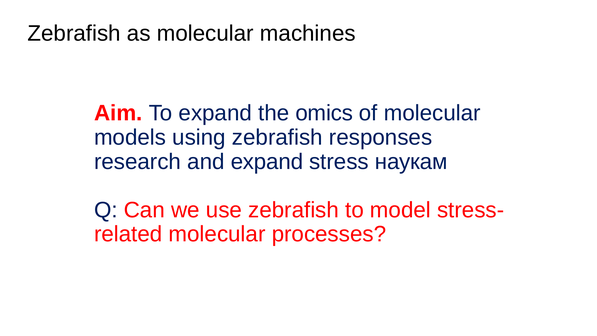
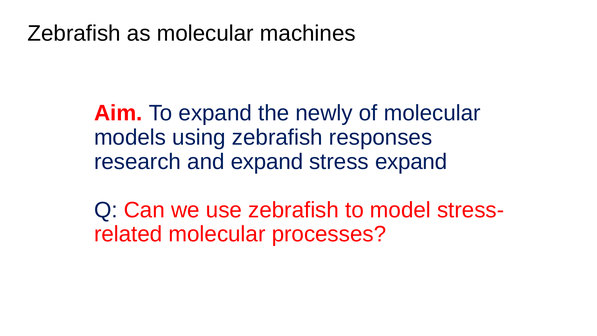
omics: omics -> newly
stress наукам: наукам -> expand
